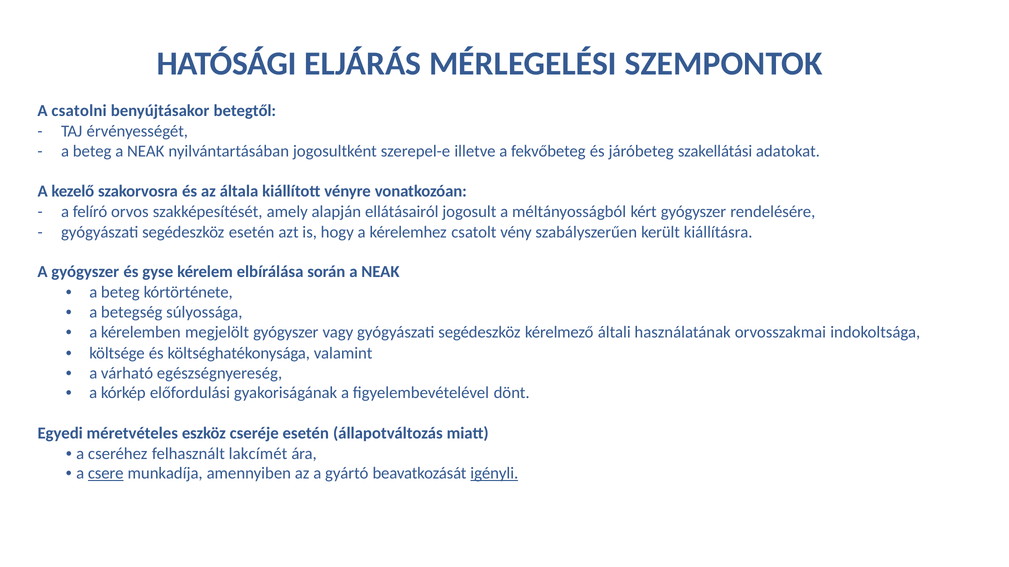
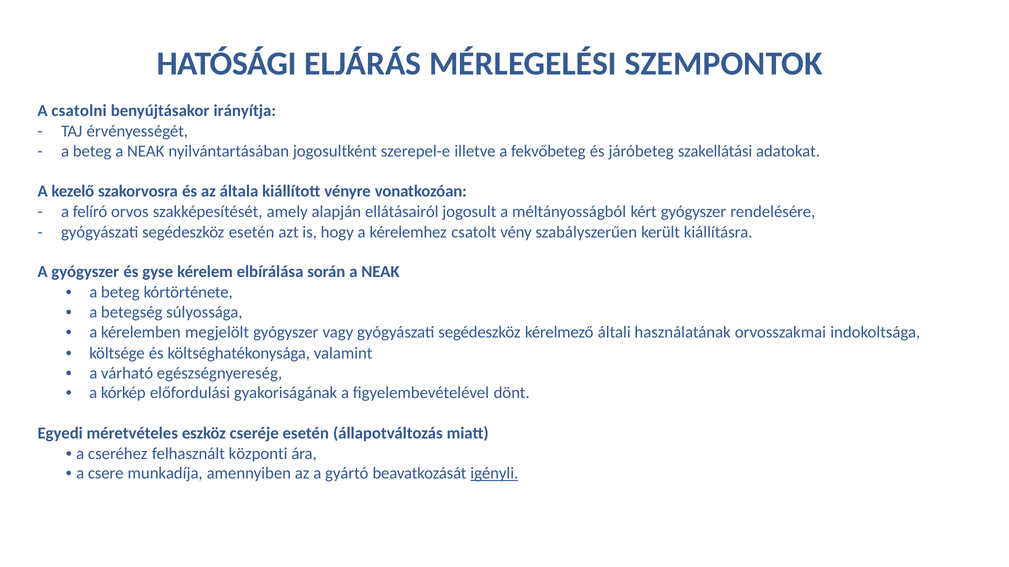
betegtől: betegtől -> irányítja
lakcímét: lakcímét -> központi
csere underline: present -> none
